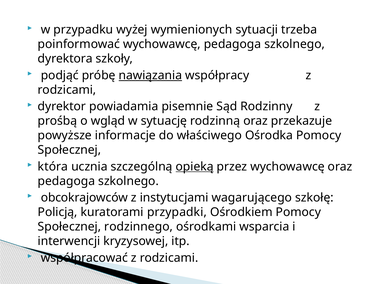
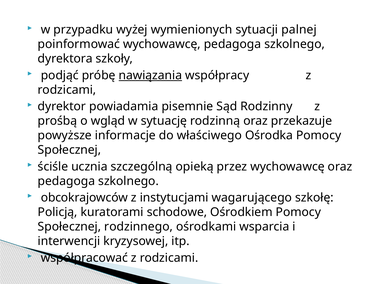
trzeba: trzeba -> palnej
która: która -> ściśle
opieką underline: present -> none
przypadki: przypadki -> schodowe
